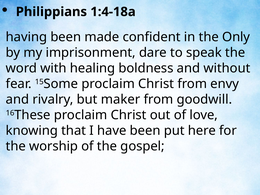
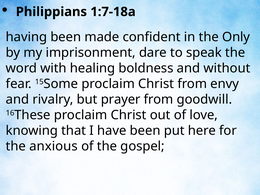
1:4-18a: 1:4-18a -> 1:7-18a
maker: maker -> prayer
worship: worship -> anxious
